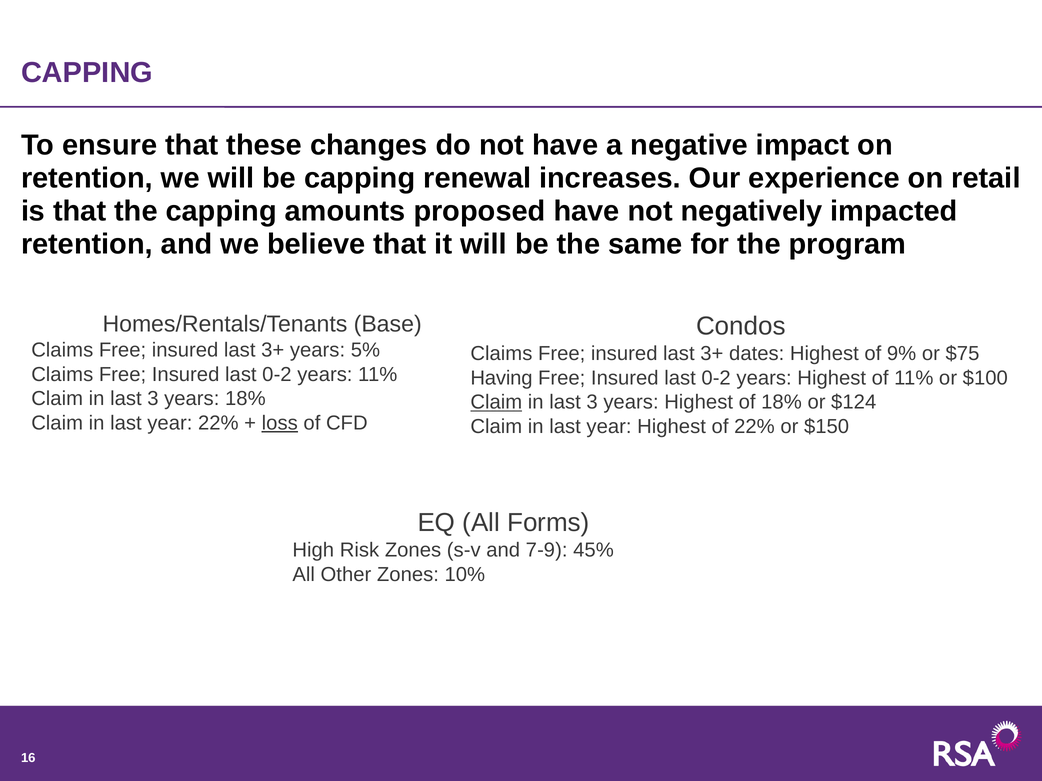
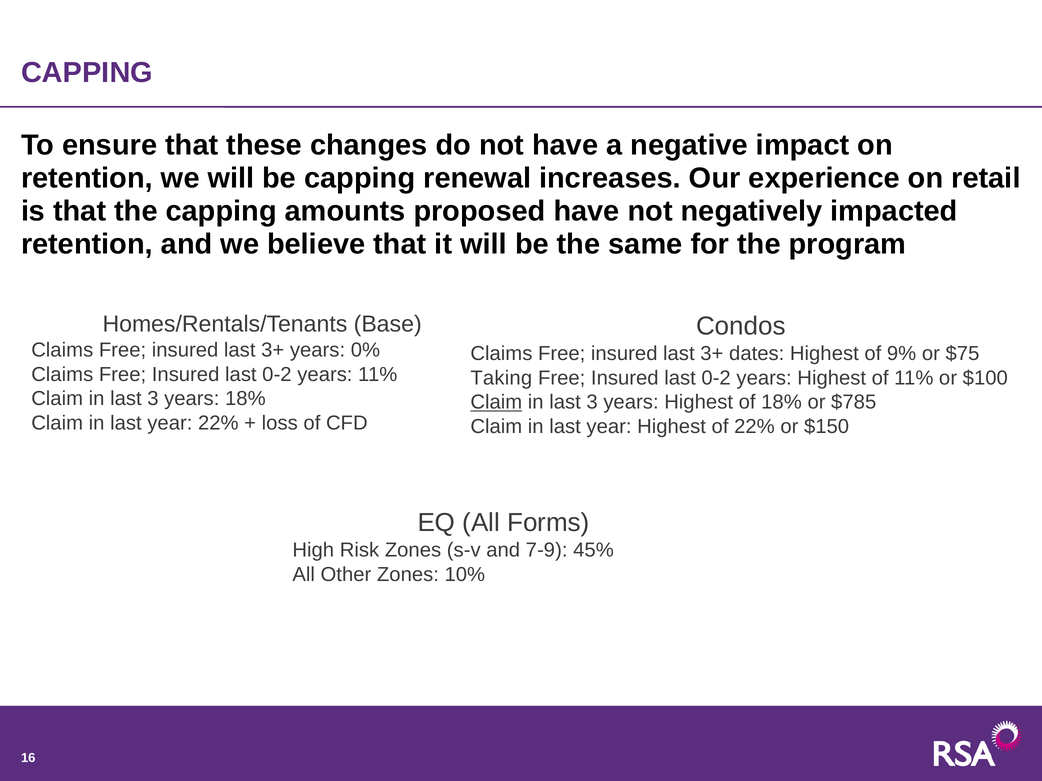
5%: 5% -> 0%
Having: Having -> Taking
$124: $124 -> $785
loss underline: present -> none
